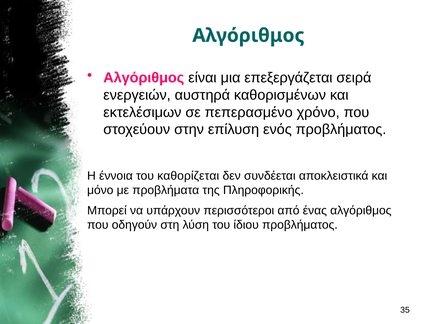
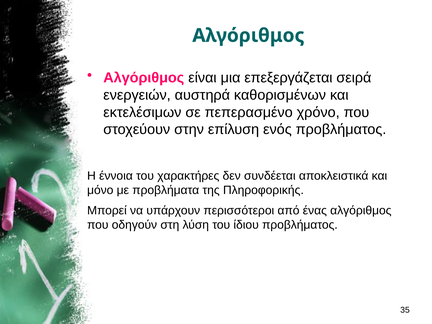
καθορίζεται: καθορίζεται -> χαρακτήρες
